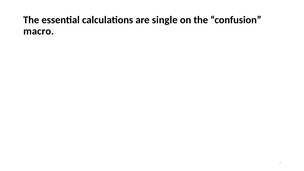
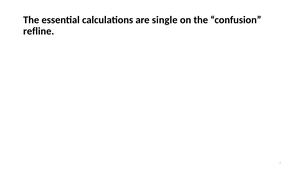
macro: macro -> refline
